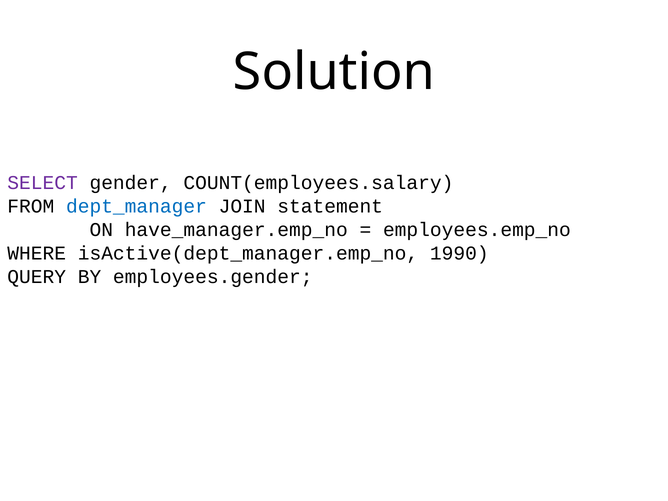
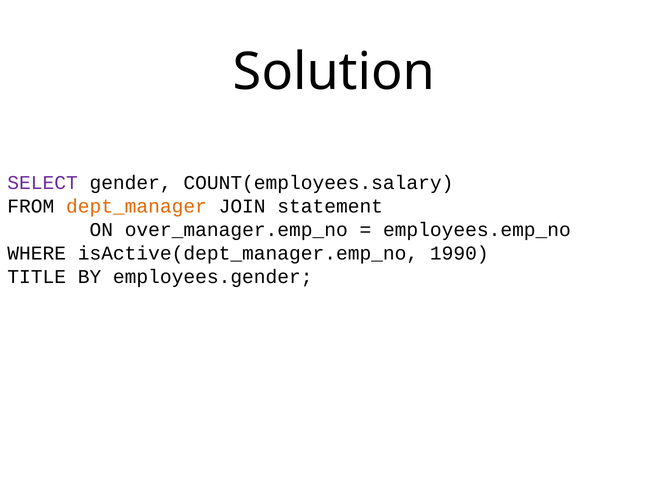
dept_manager colour: blue -> orange
have_manager.emp_no: have_manager.emp_no -> over_manager.emp_no
QUERY: QUERY -> TITLE
